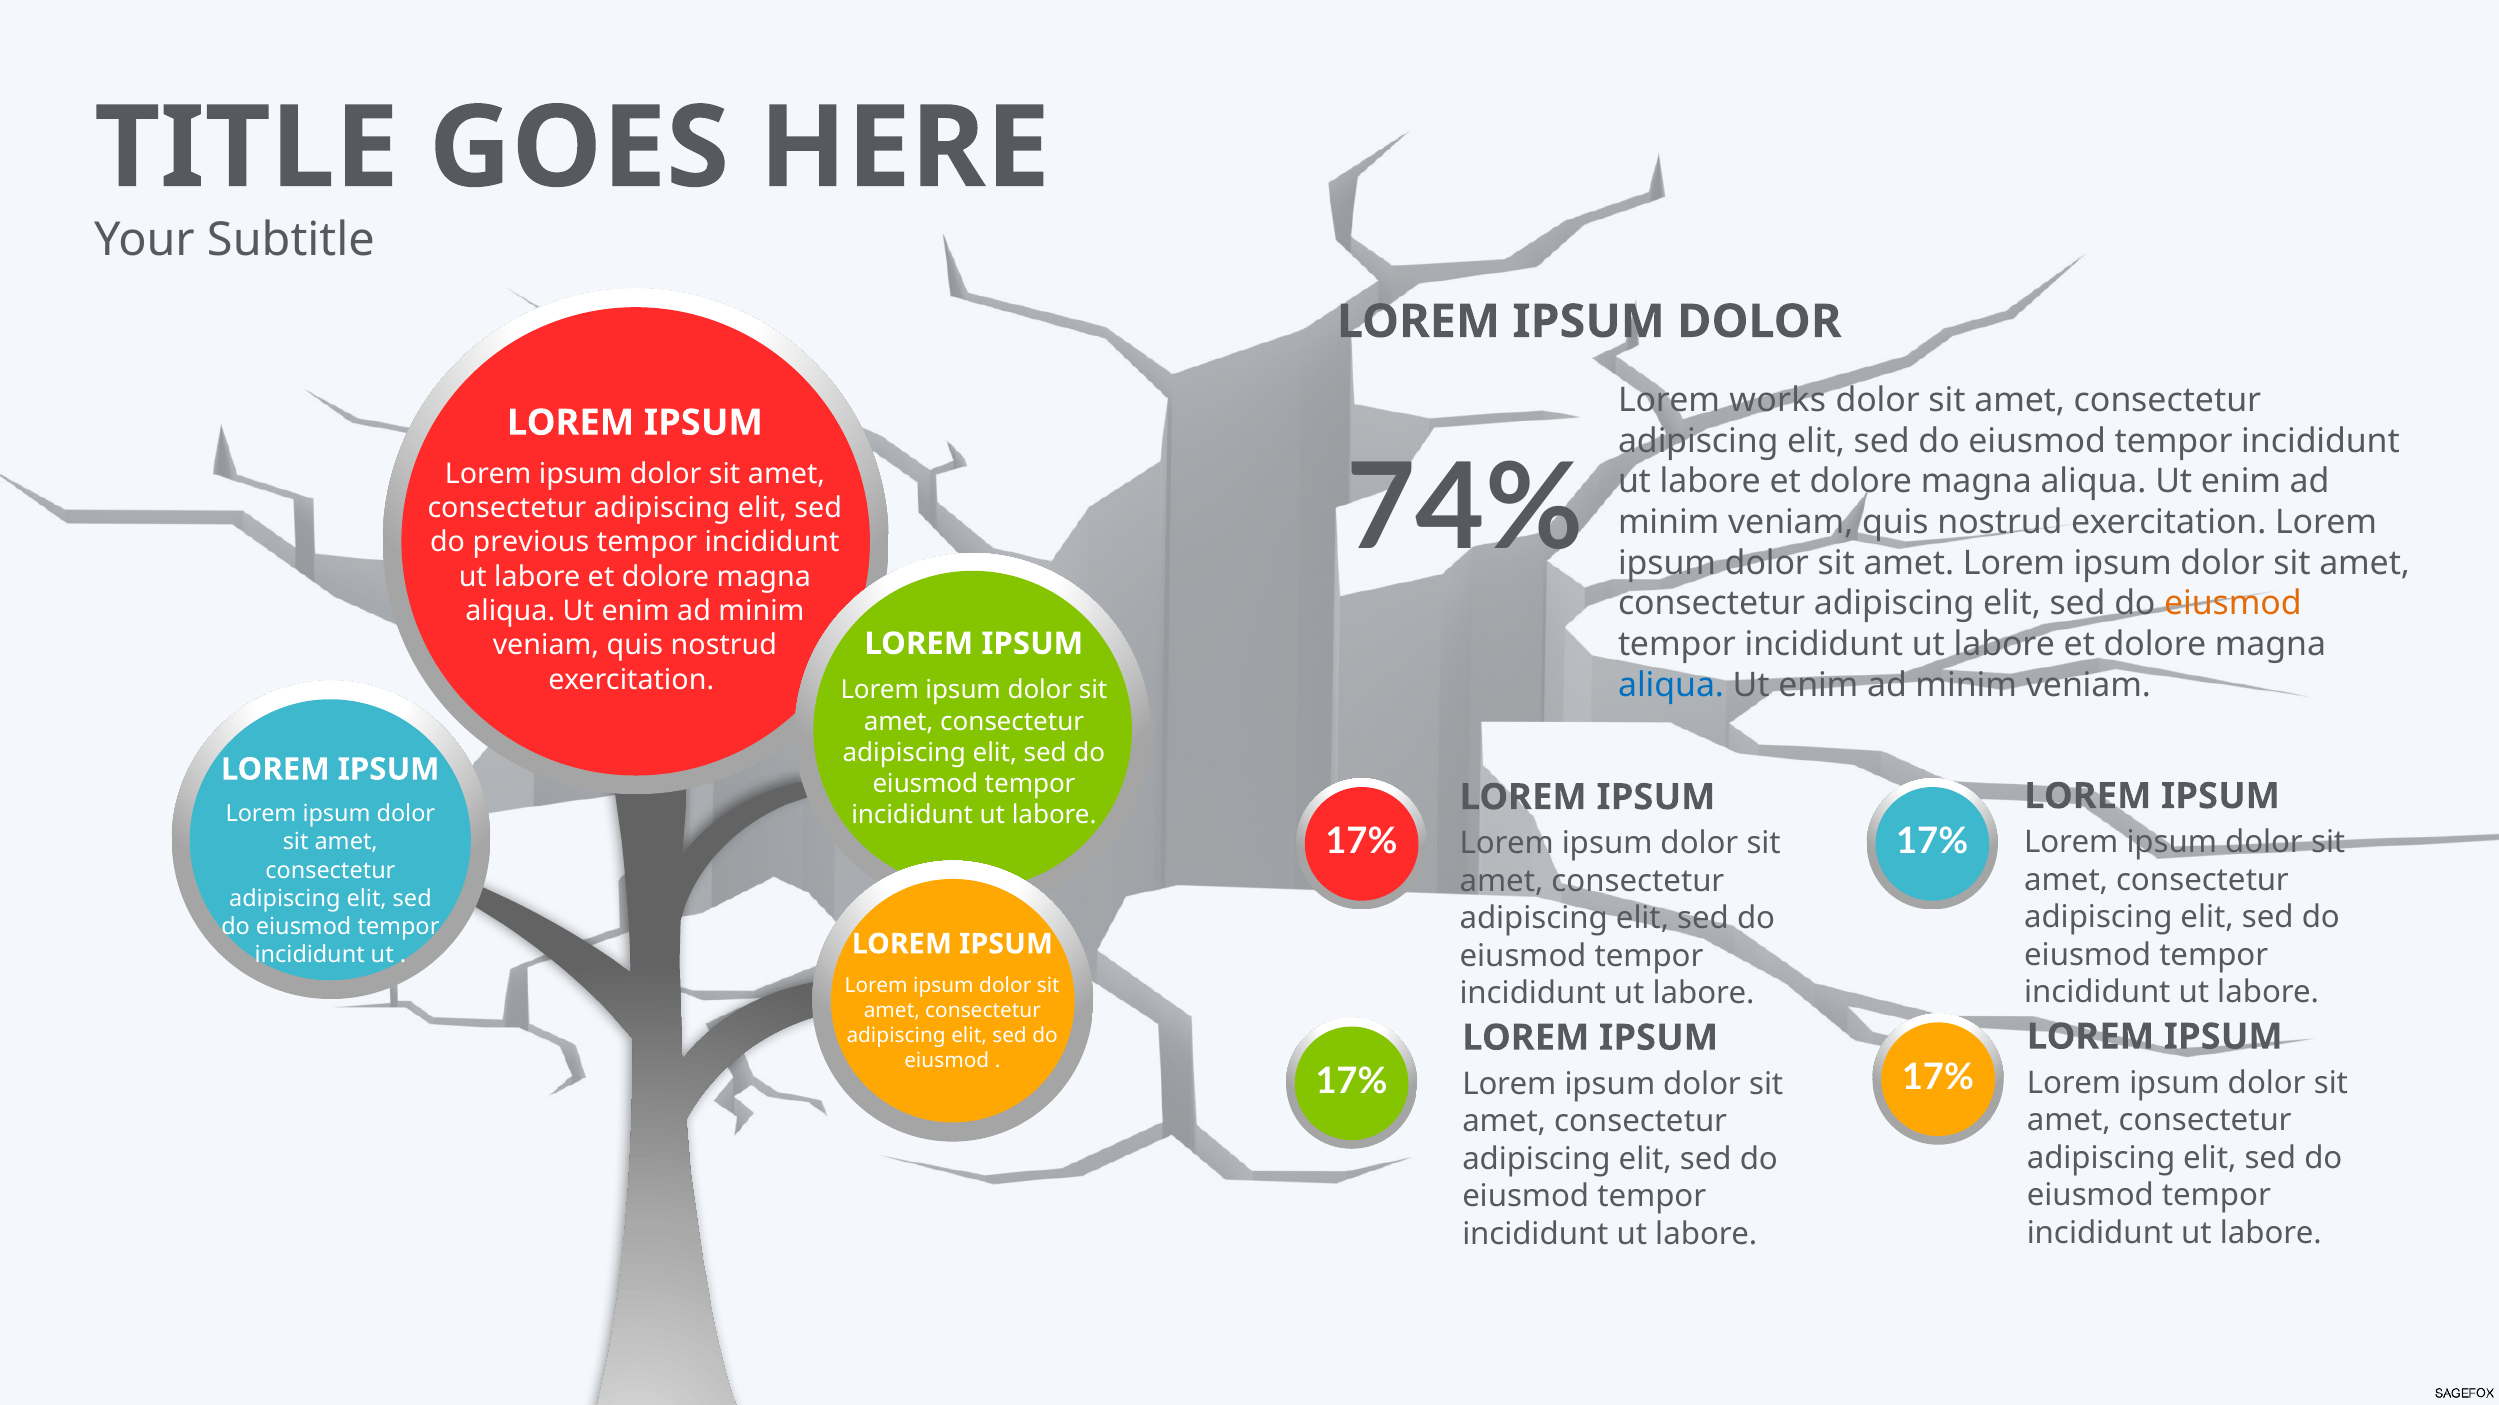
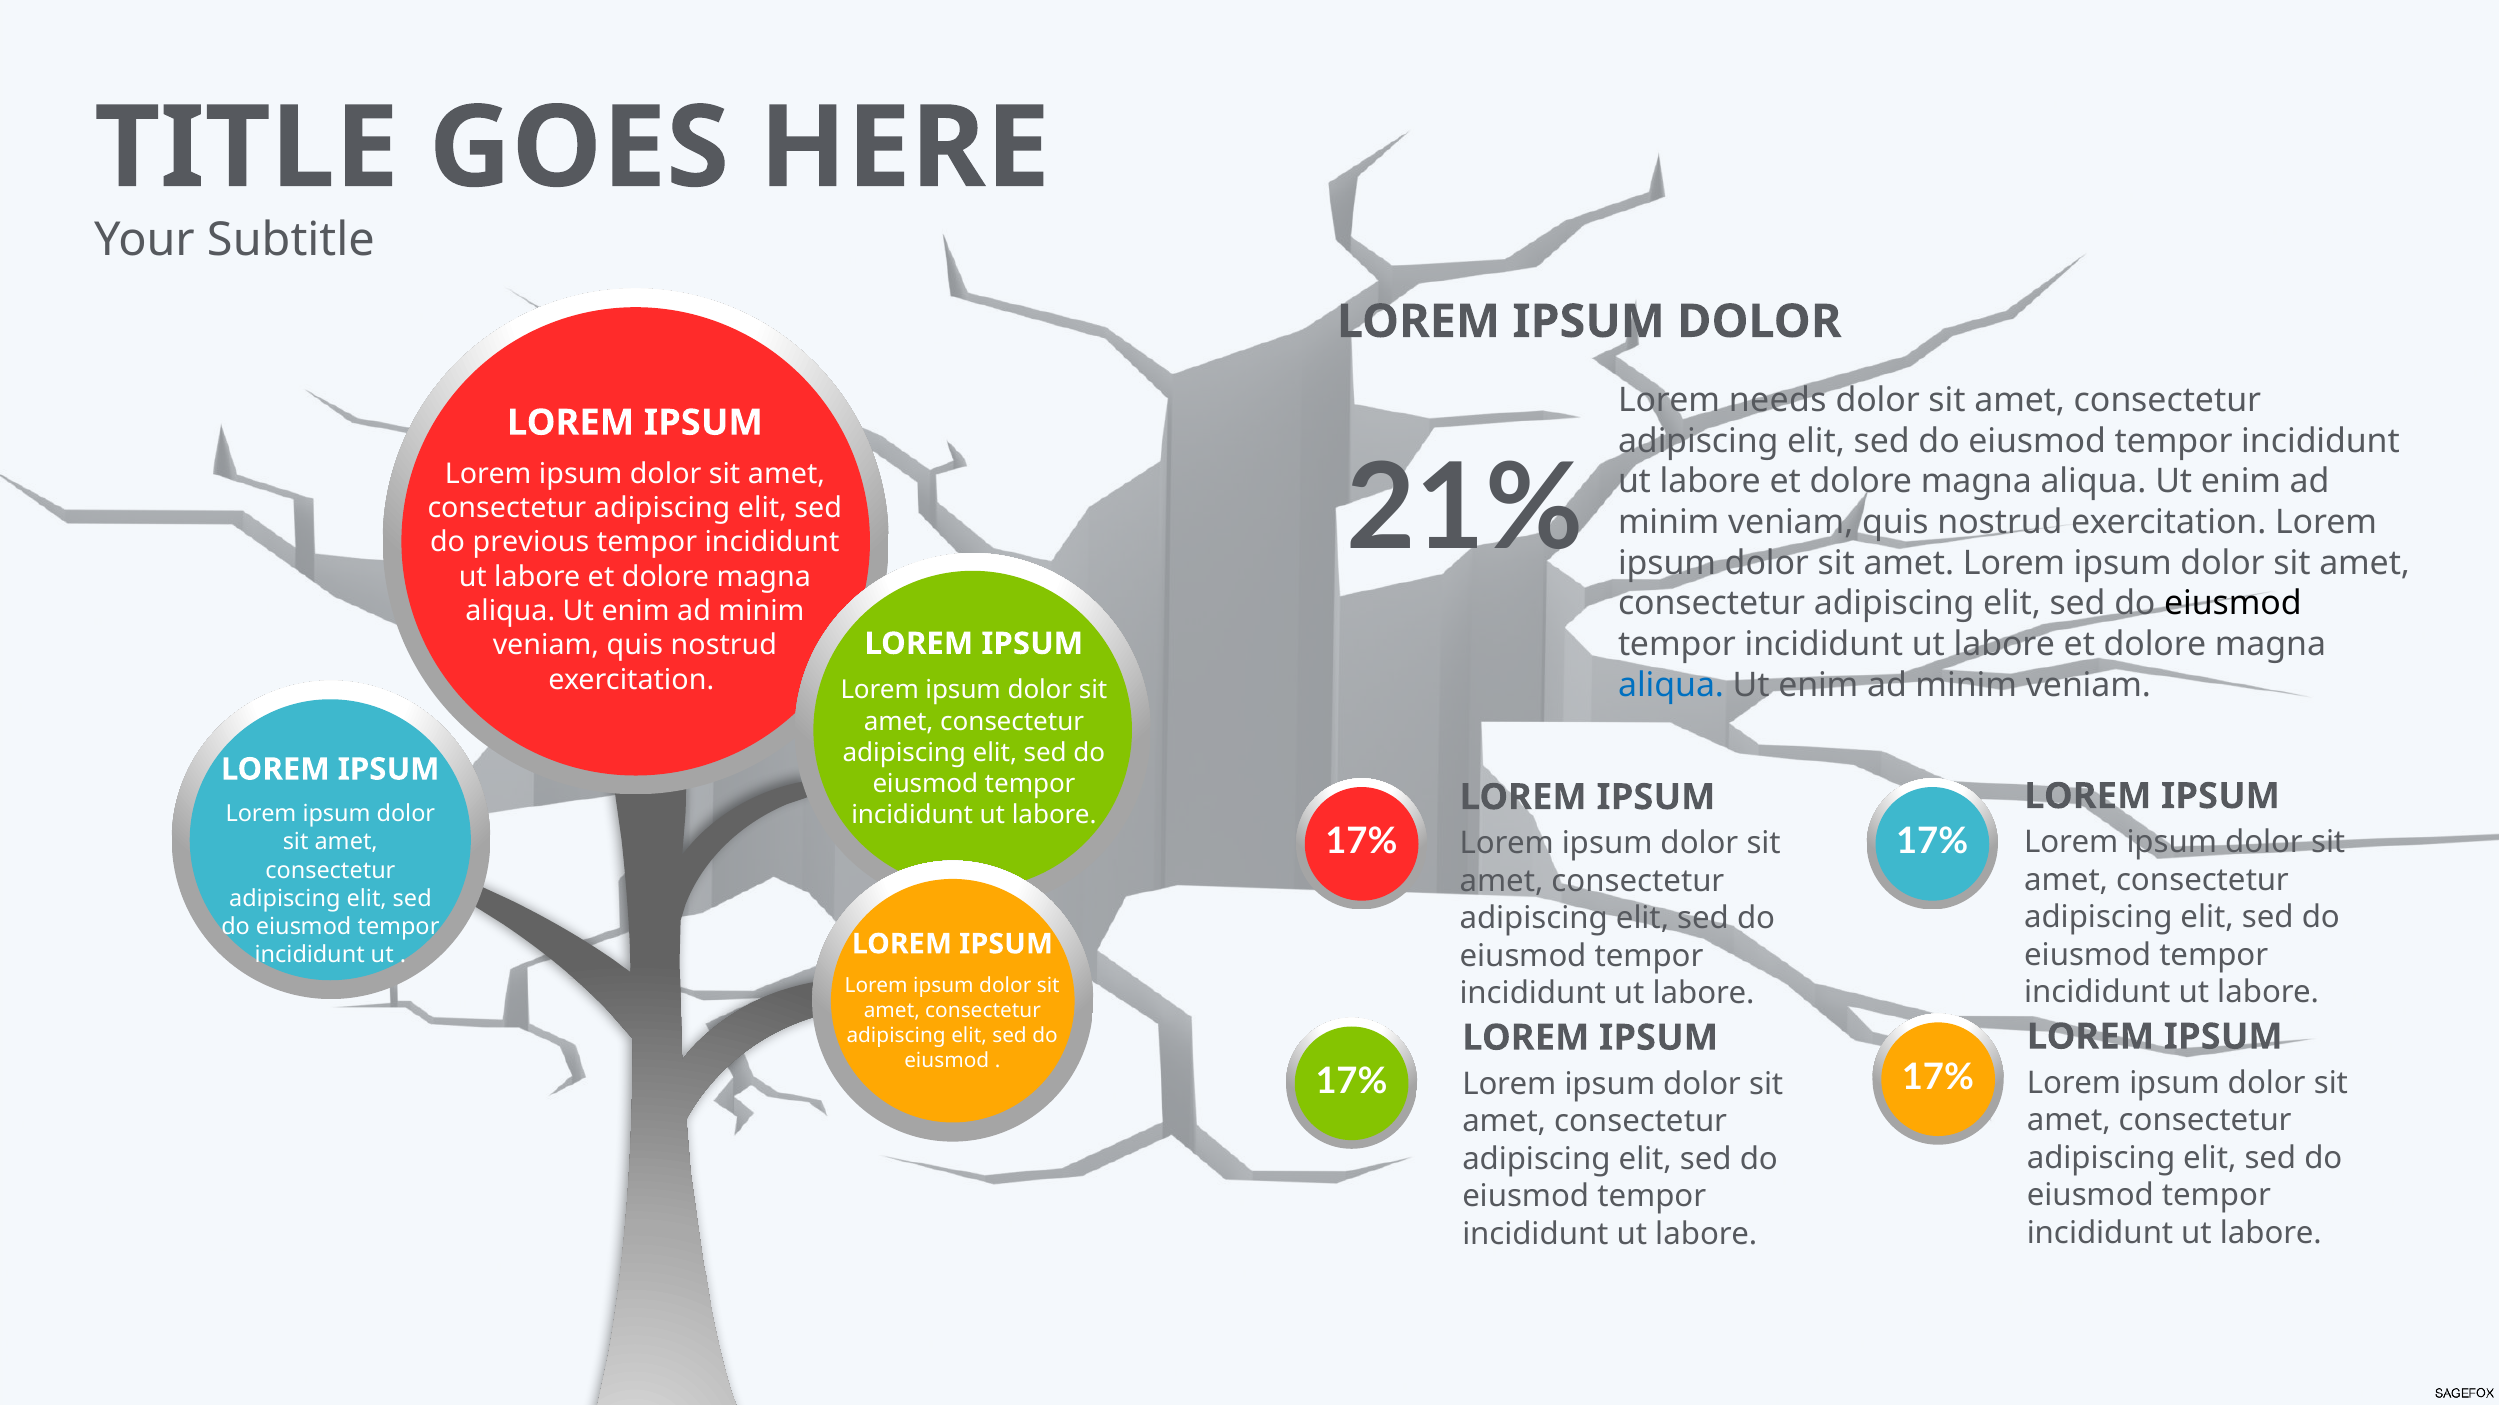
works: works -> needs
74%: 74% -> 21%
eiusmod at (2233, 604) colour: orange -> black
